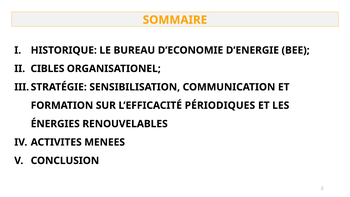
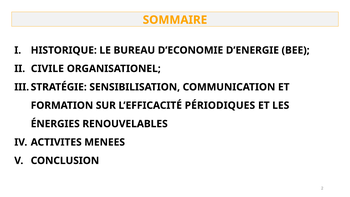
CIBLES: CIBLES -> CIVILE
